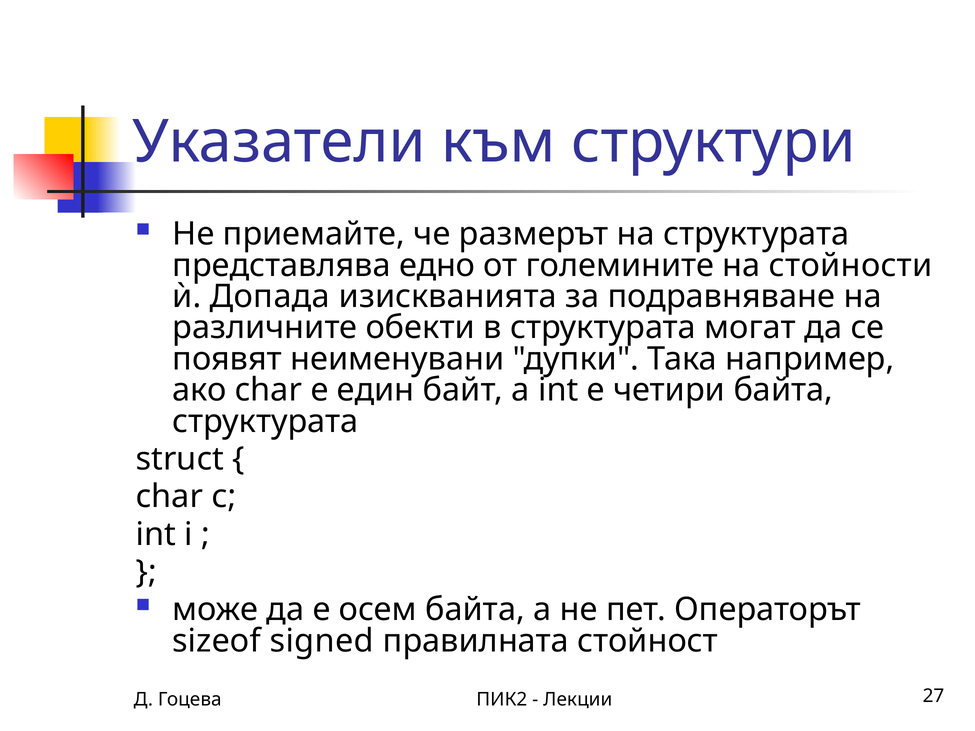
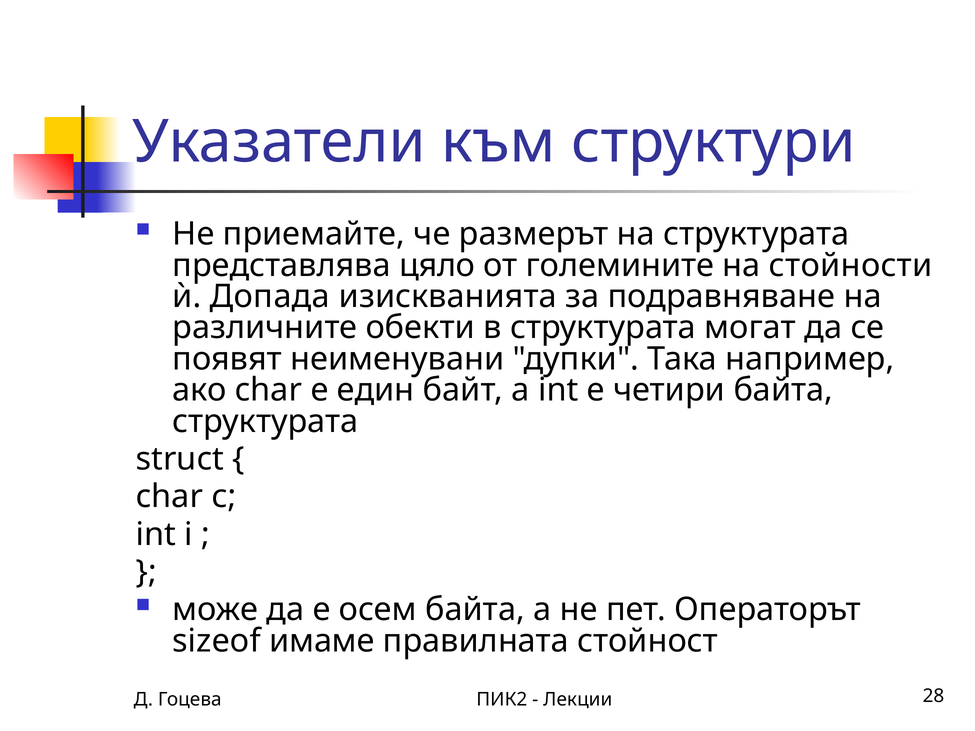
едно: едно -> цяло
signed: signed -> имаме
27: 27 -> 28
